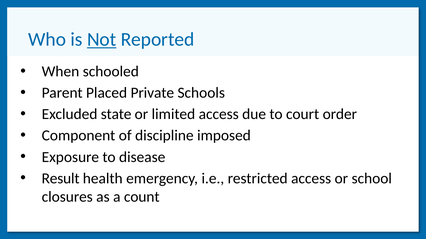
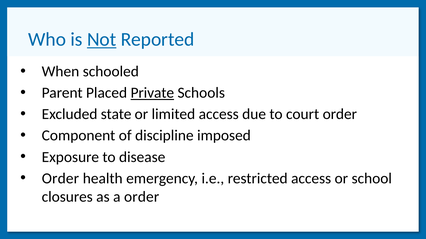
Private underline: none -> present
Result at (61, 179): Result -> Order
a count: count -> order
